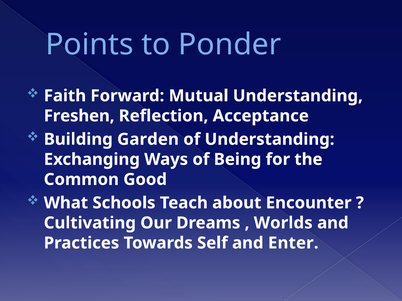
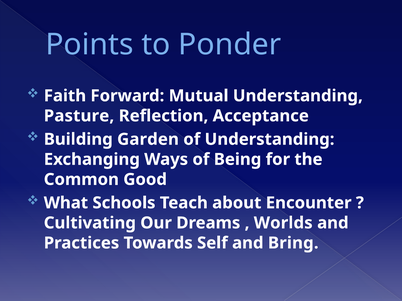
Freshen: Freshen -> Pasture
Enter: Enter -> Bring
